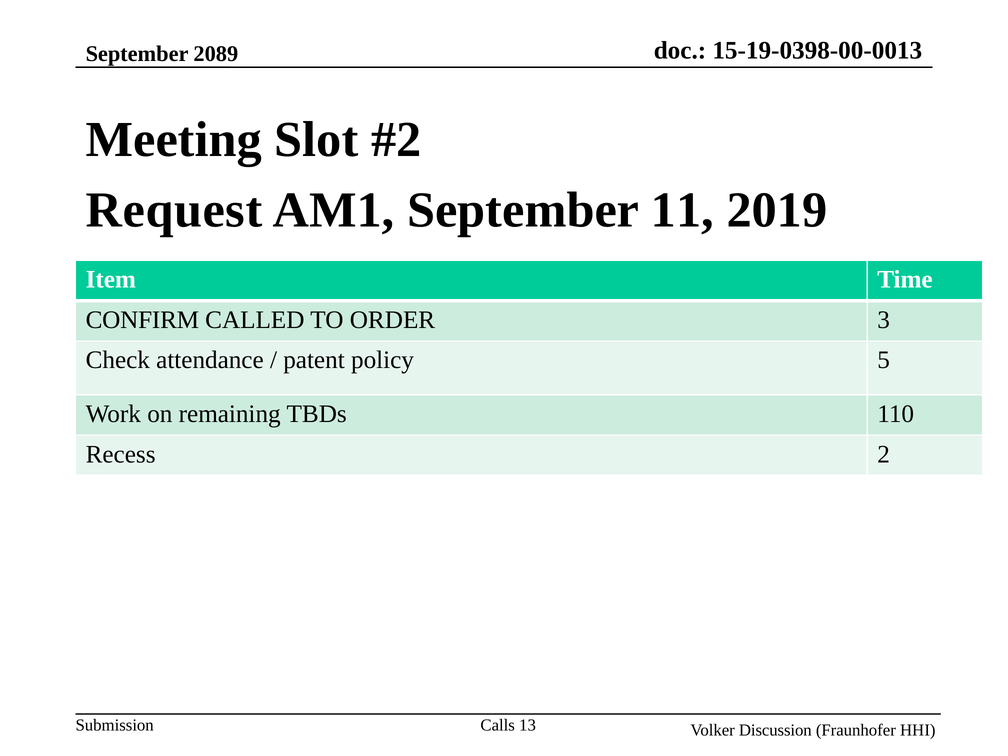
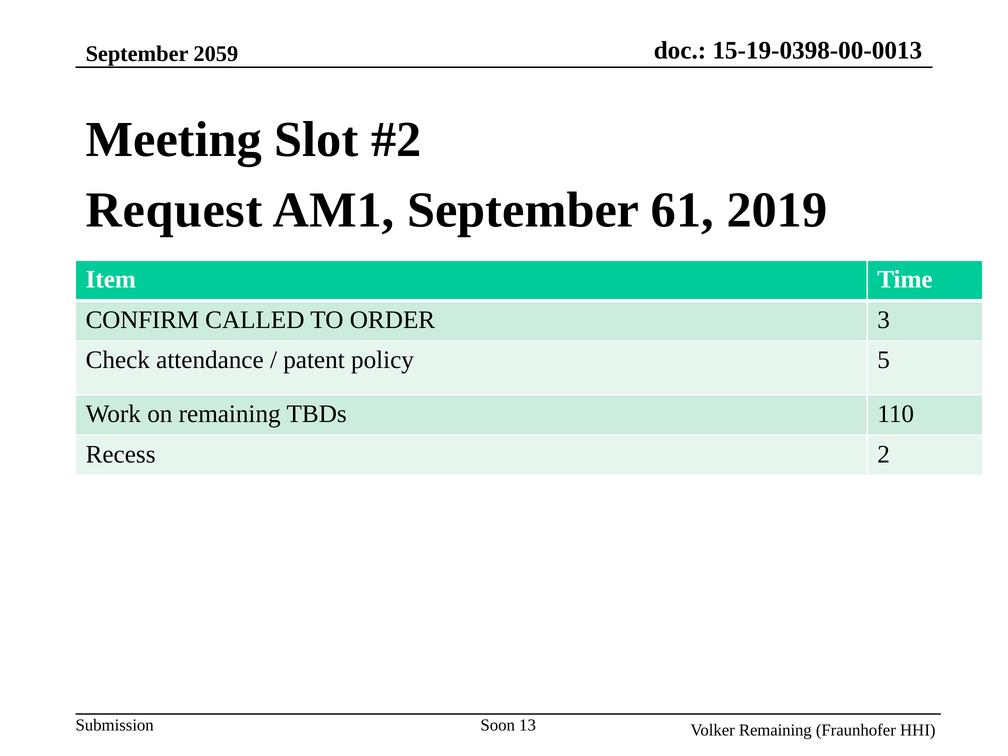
2089: 2089 -> 2059
11: 11 -> 61
Calls: Calls -> Soon
Volker Discussion: Discussion -> Remaining
